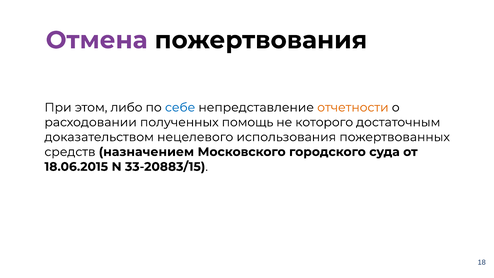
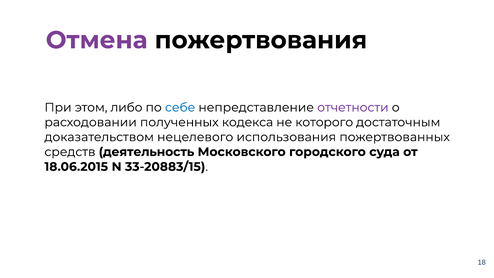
отчетности colour: orange -> purple
помощь: помощь -> кодекса
назначением: назначением -> деятельность
